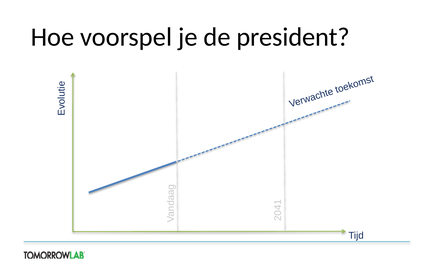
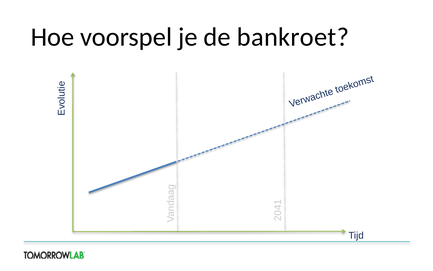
president: president -> bankroet
